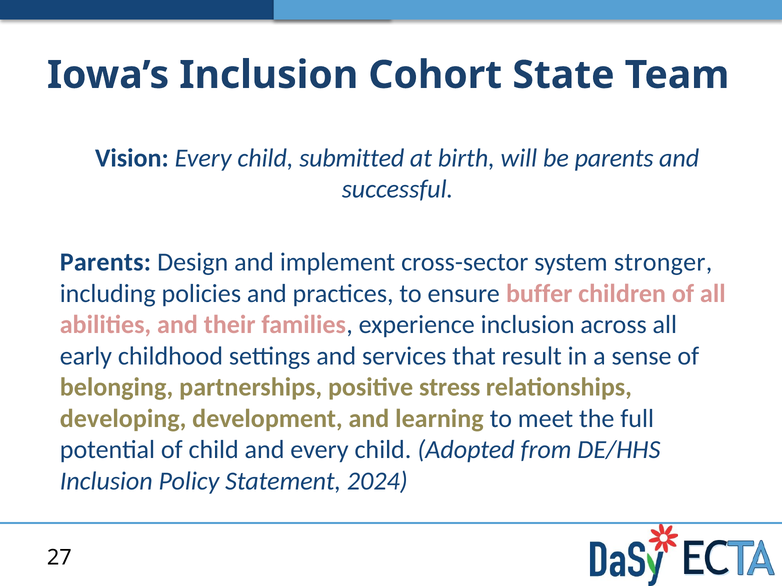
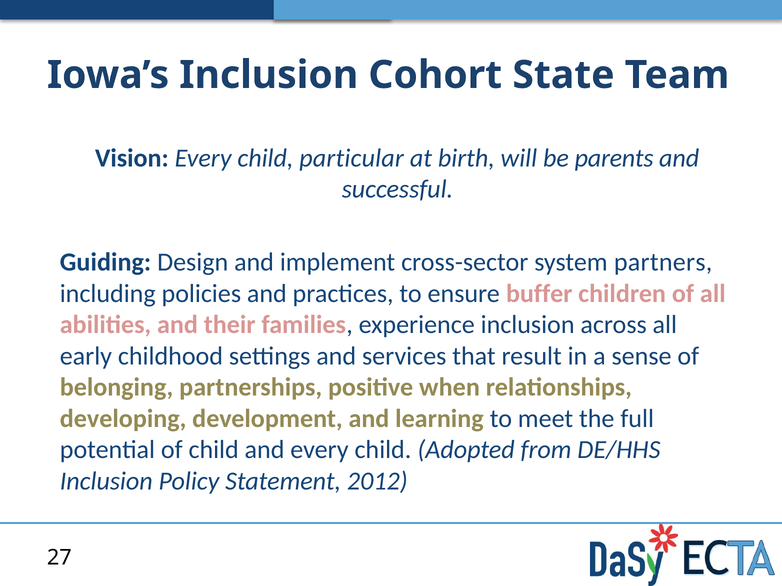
submitted: submitted -> particular
Parents at (105, 262): Parents -> Guiding
stronger: stronger -> partners
stress: stress -> when
2024: 2024 -> 2012
